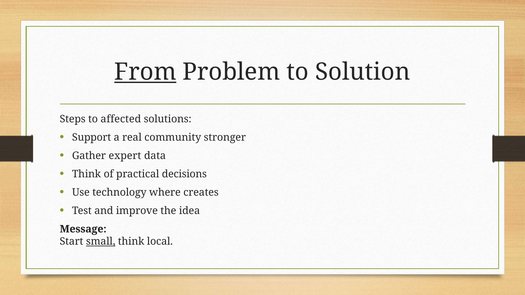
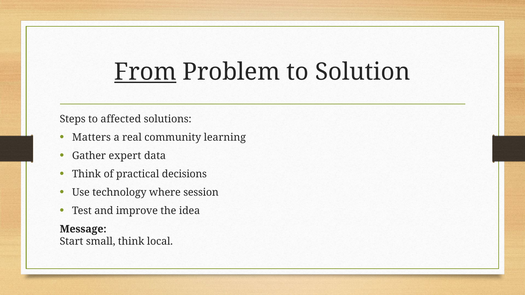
Support: Support -> Matters
stronger: stronger -> learning
creates: creates -> session
small underline: present -> none
